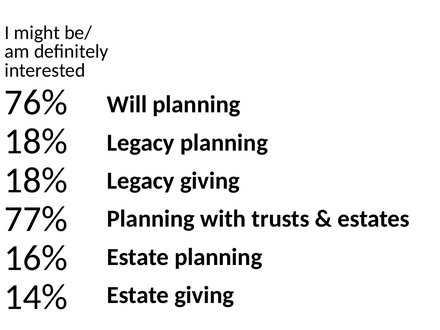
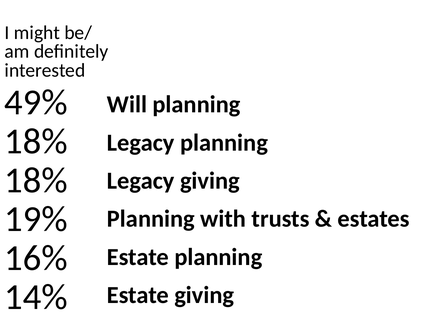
76%: 76% -> 49%
77%: 77% -> 19%
